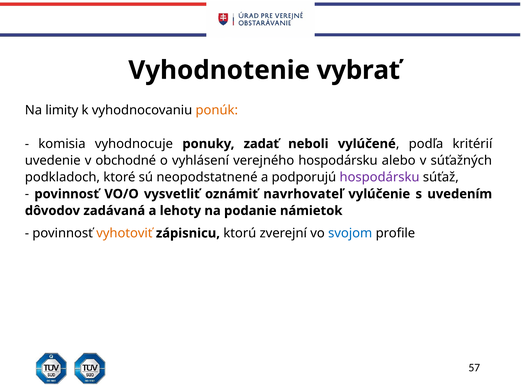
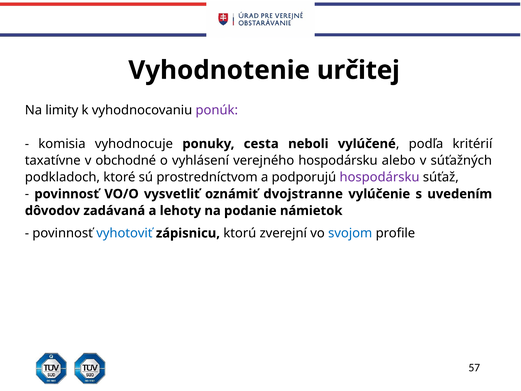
vybrať: vybrať -> určitej
ponúk colour: orange -> purple
zadať: zadať -> cesta
uvedenie: uvedenie -> taxatívne
neopodstatnené: neopodstatnené -> prostredníctvom
navrhovateľ: navrhovateľ -> dvojstranne
vyhotoviť colour: orange -> blue
